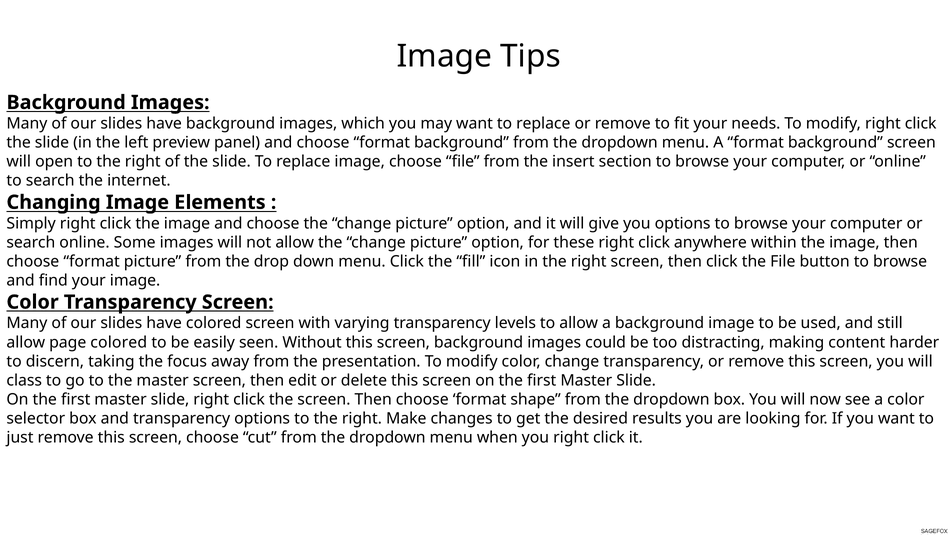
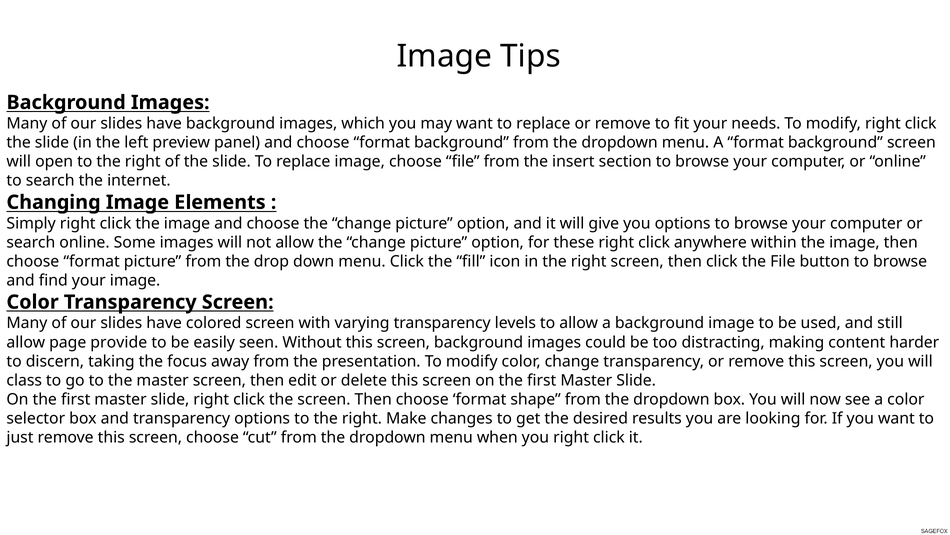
page colored: colored -> provide
